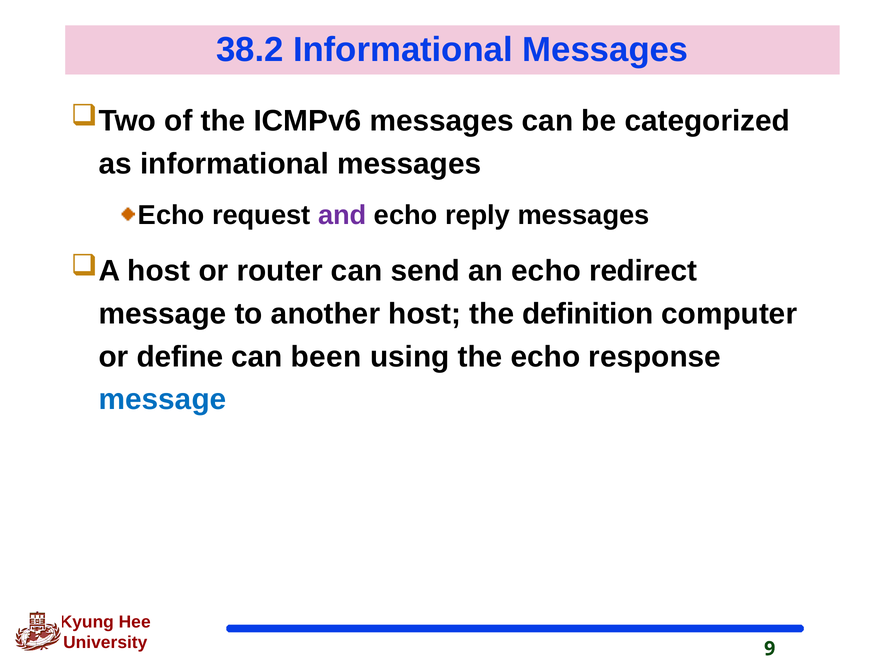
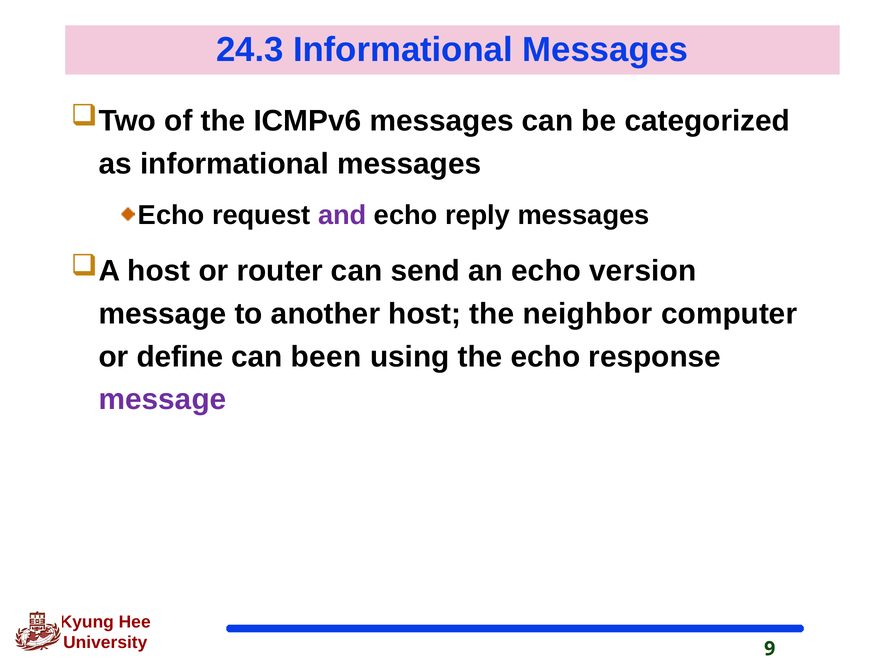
38.2: 38.2 -> 24.3
redirect: redirect -> version
definition: definition -> neighbor
message at (163, 400) colour: blue -> purple
